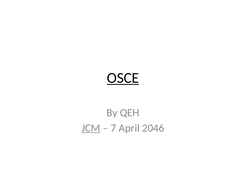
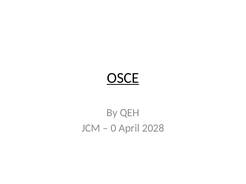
JCM underline: present -> none
7: 7 -> 0
2046: 2046 -> 2028
